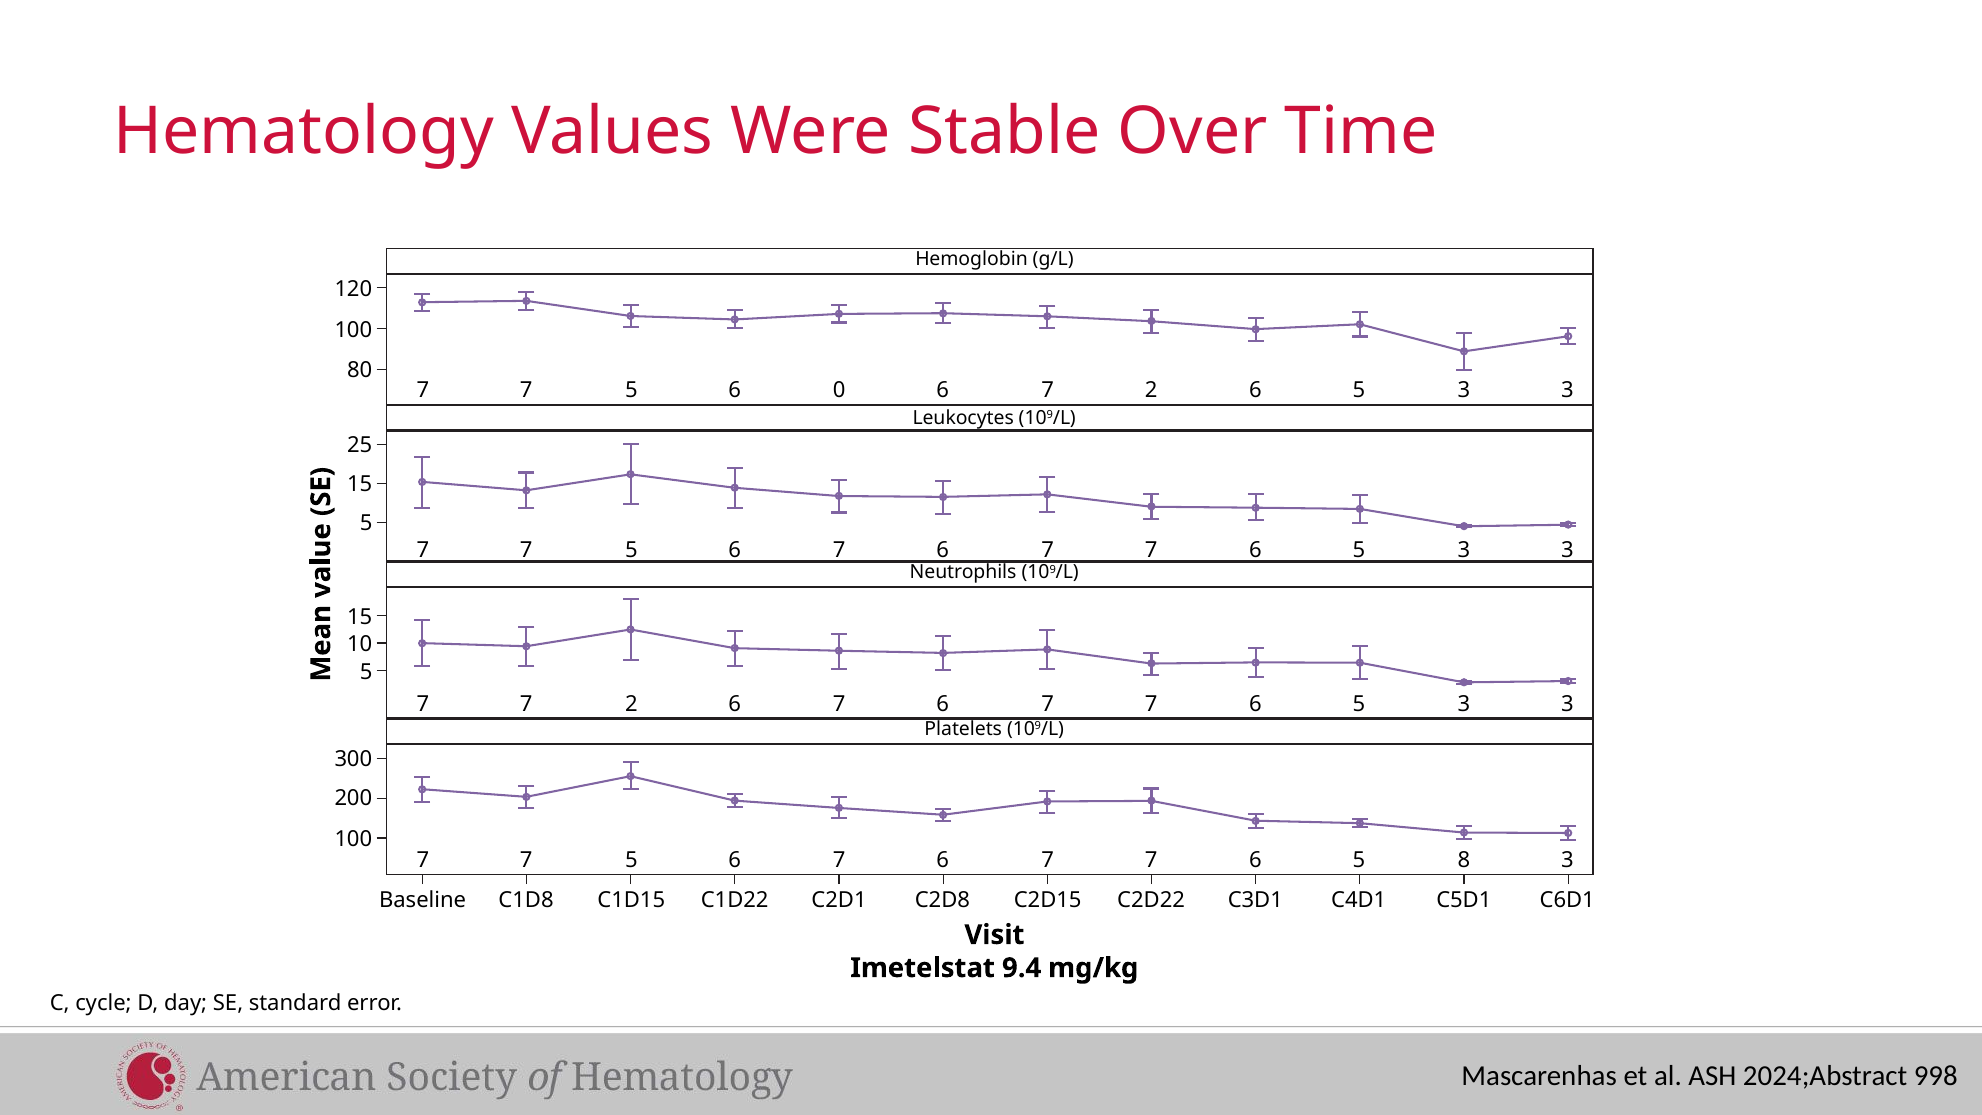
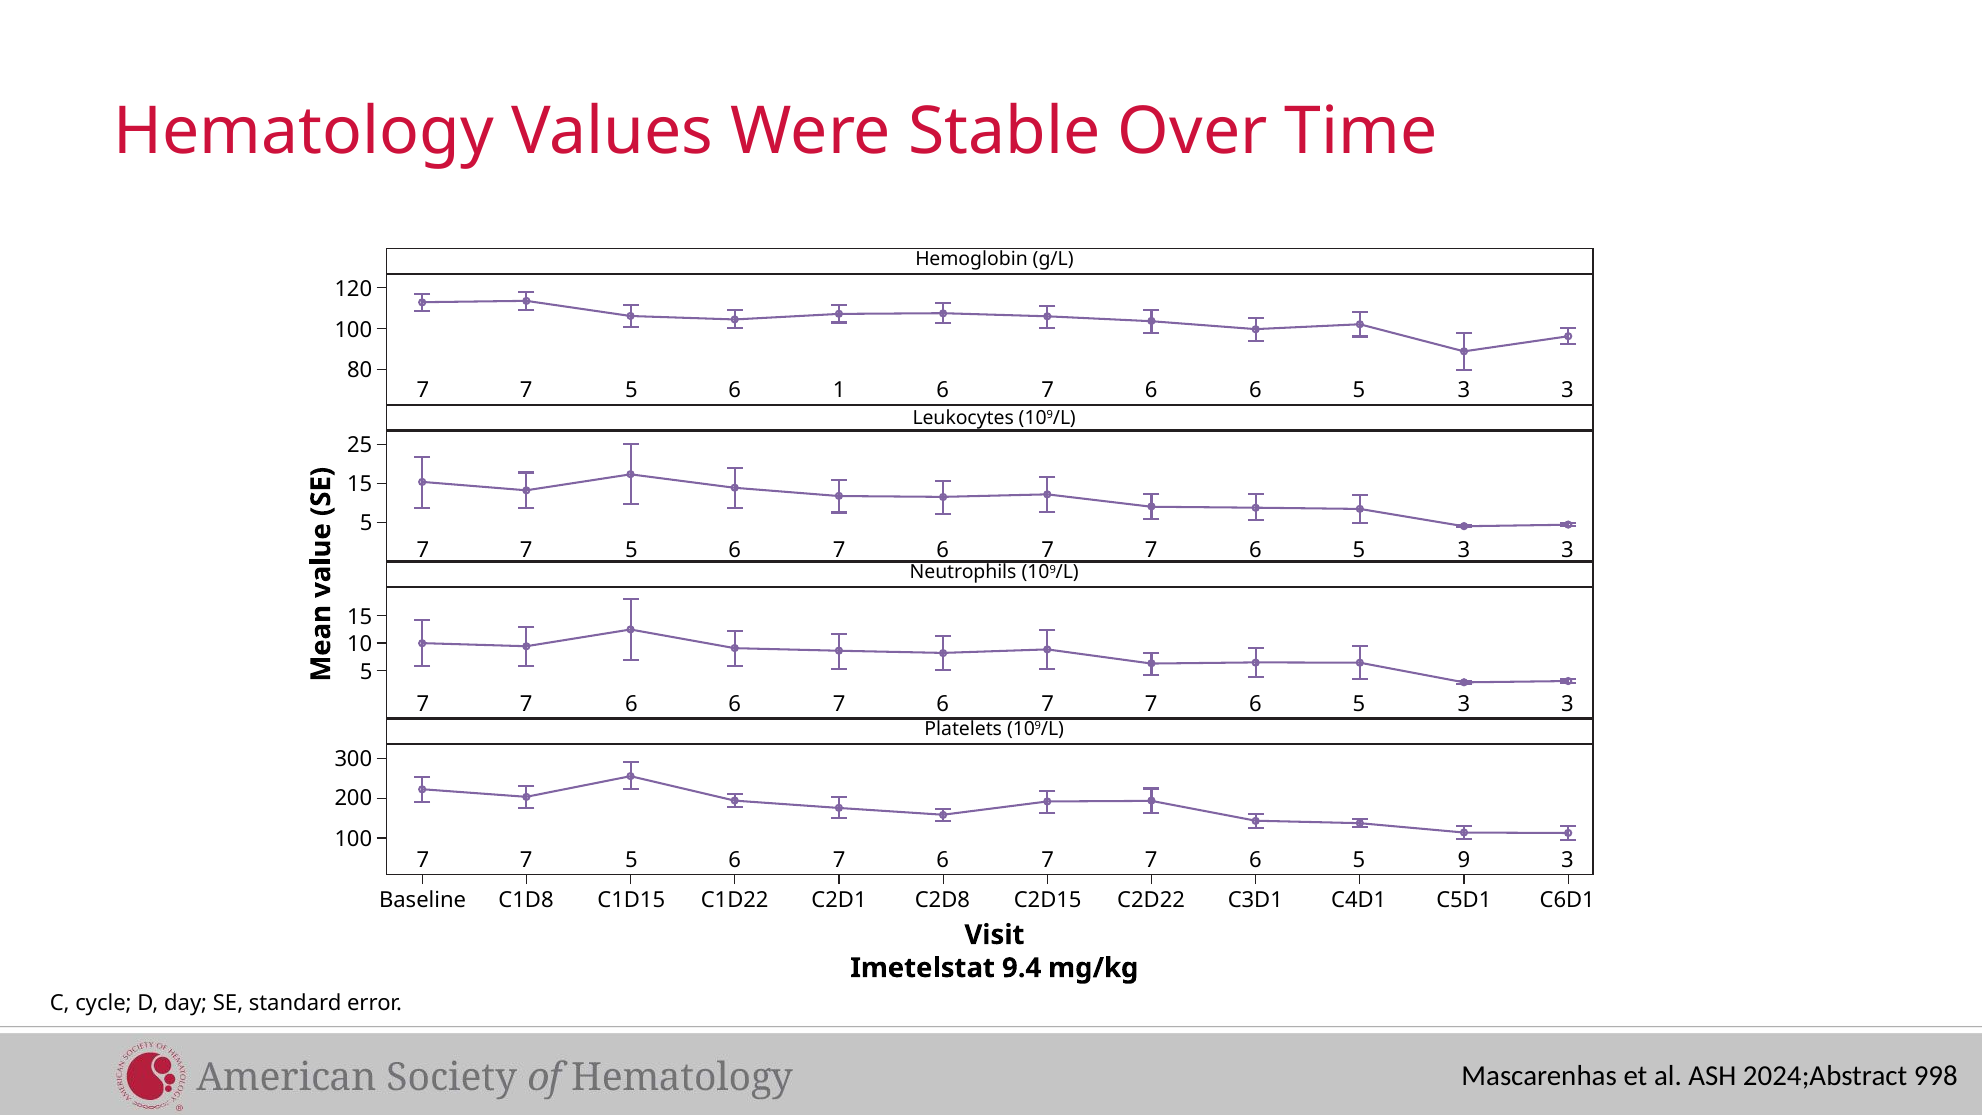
0: 0 -> 1
2 at (1151, 390): 2 -> 6
2 at (631, 704): 2 -> 6
8: 8 -> 9
